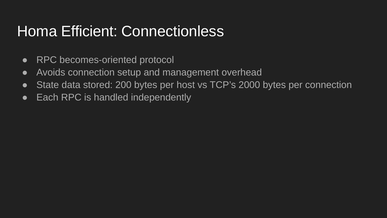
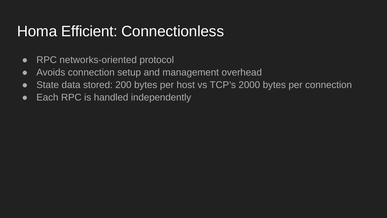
becomes-oriented: becomes-oriented -> networks-oriented
